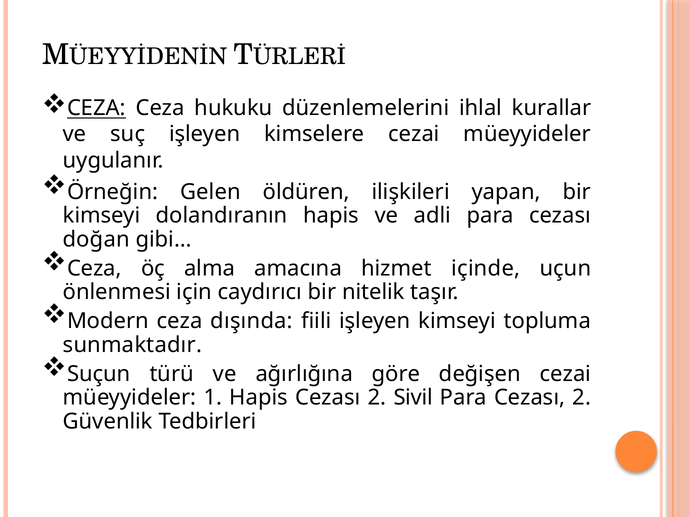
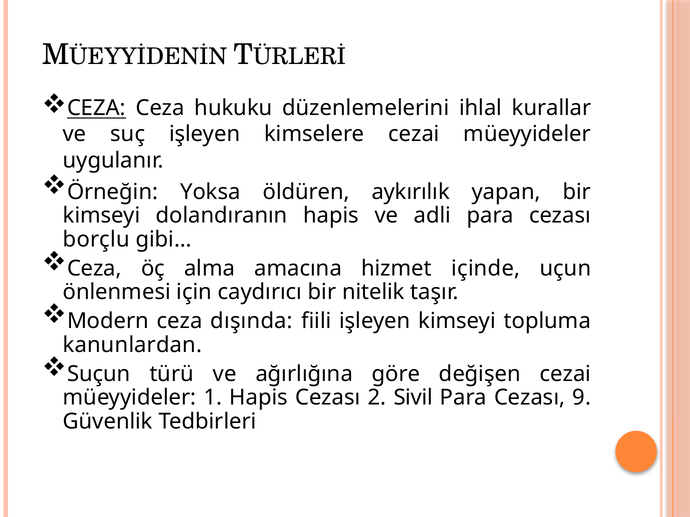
Gelen: Gelen -> Yoksa
ilişkileri: ilişkileri -> aykırılık
doğan: doğan -> borçlu
sunmaktadır: sunmaktadır -> kanunlardan
Para Cezası 2: 2 -> 9
